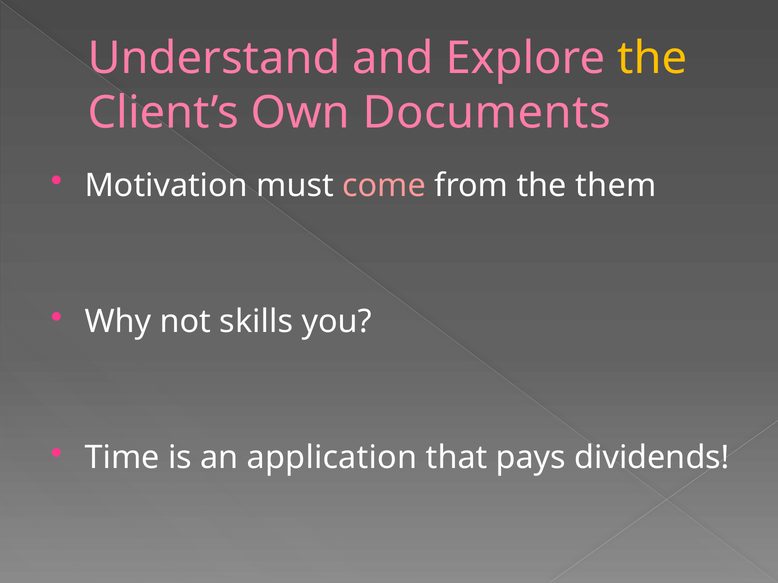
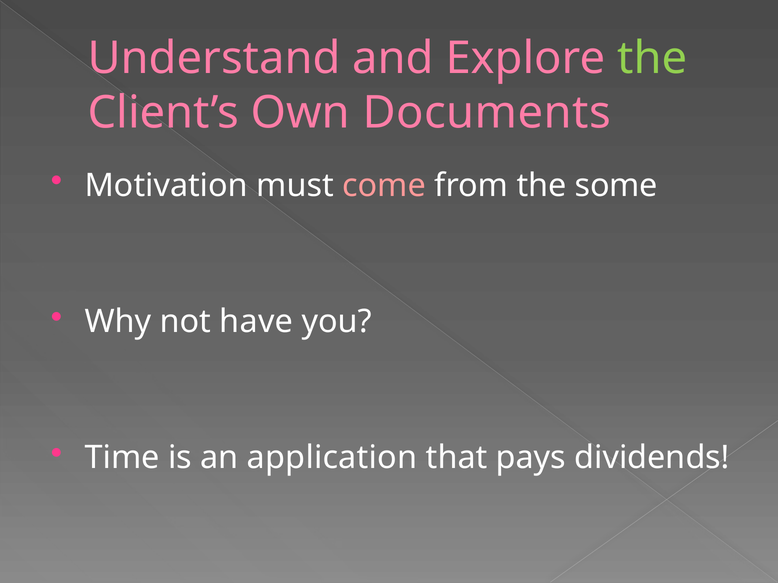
the at (652, 58) colour: yellow -> light green
them: them -> some
skills: skills -> have
